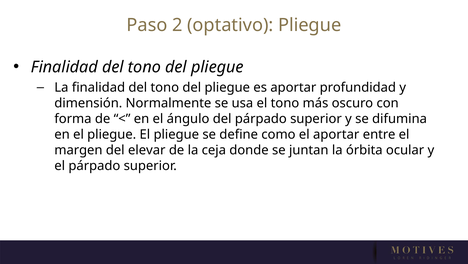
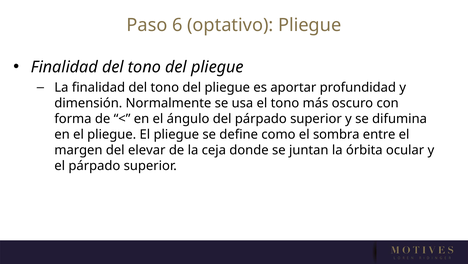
2: 2 -> 6
el aportar: aportar -> sombra
